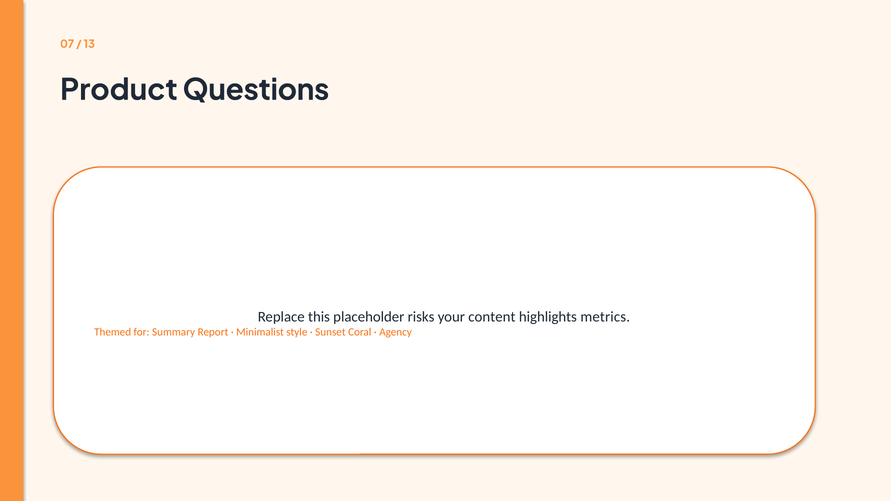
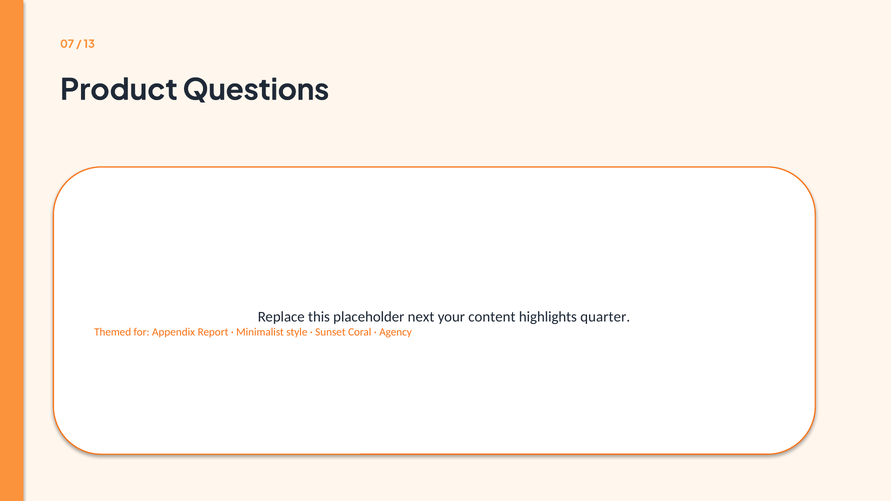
risks: risks -> next
metrics: metrics -> quarter
Summary: Summary -> Appendix
